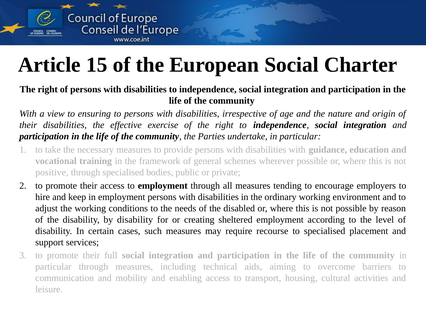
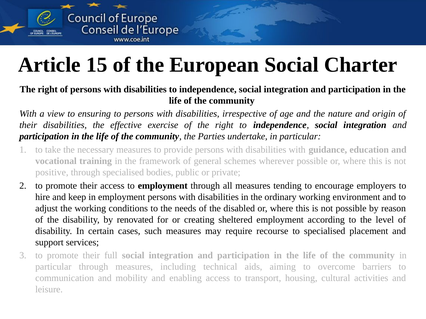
by disability: disability -> renovated
